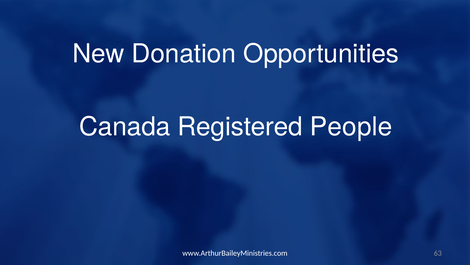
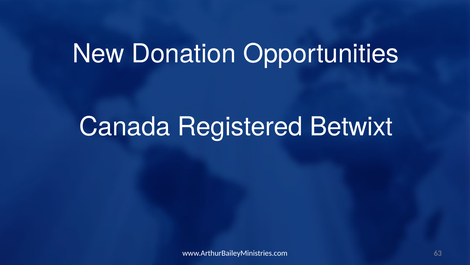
People: People -> Betwixt
